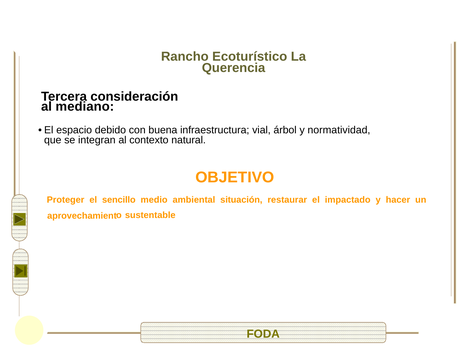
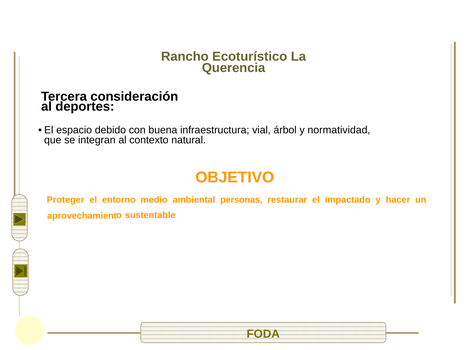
mediano: mediano -> deportes
sencillo: sencillo -> entorno
situación: situación -> personas
